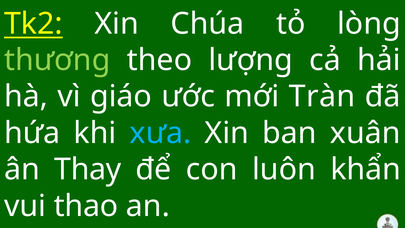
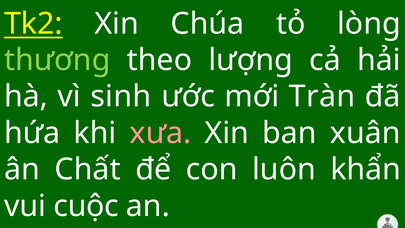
giáo: giáo -> sinh
xưa colour: light blue -> pink
Thay: Thay -> Chất
thao: thao -> cuộc
